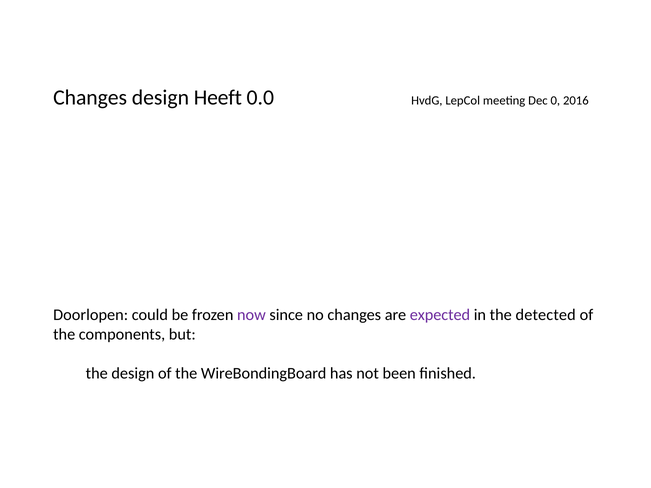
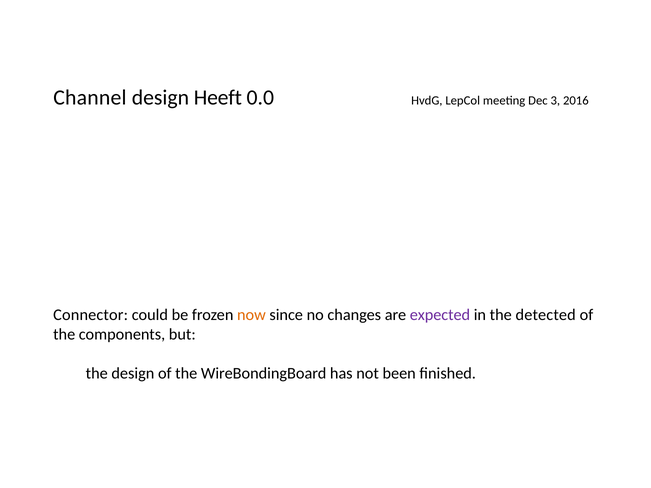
Changes at (90, 97): Changes -> Channel
0: 0 -> 3
Doorlopen: Doorlopen -> Connector
now colour: purple -> orange
